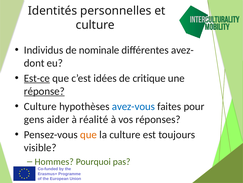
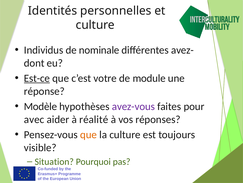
idées: idées -> votre
critique: critique -> module
réponse underline: present -> none
Culture at (40, 106): Culture -> Modèle
avez-vous colour: blue -> purple
gens: gens -> avec
Hommes: Hommes -> Situation
